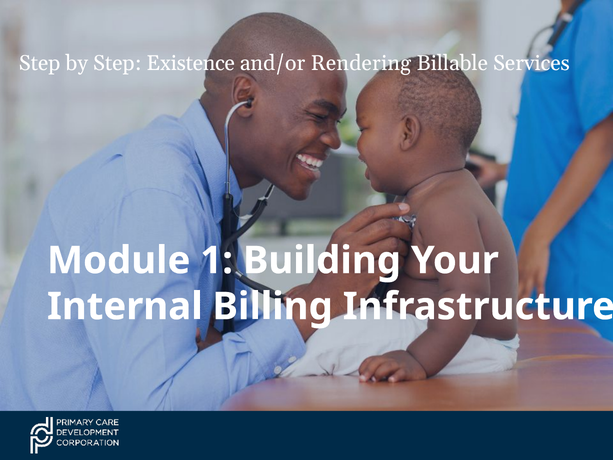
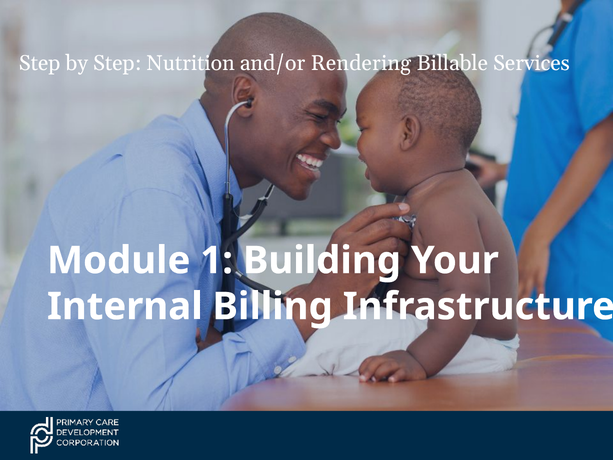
Existence: Existence -> Nutrition
